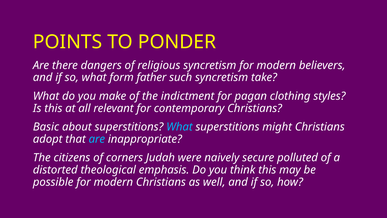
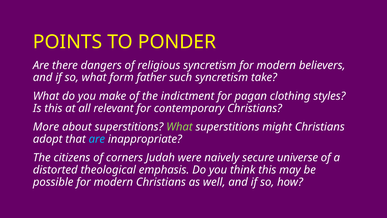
Basic: Basic -> More
What at (179, 127) colour: light blue -> light green
polluted: polluted -> universe
